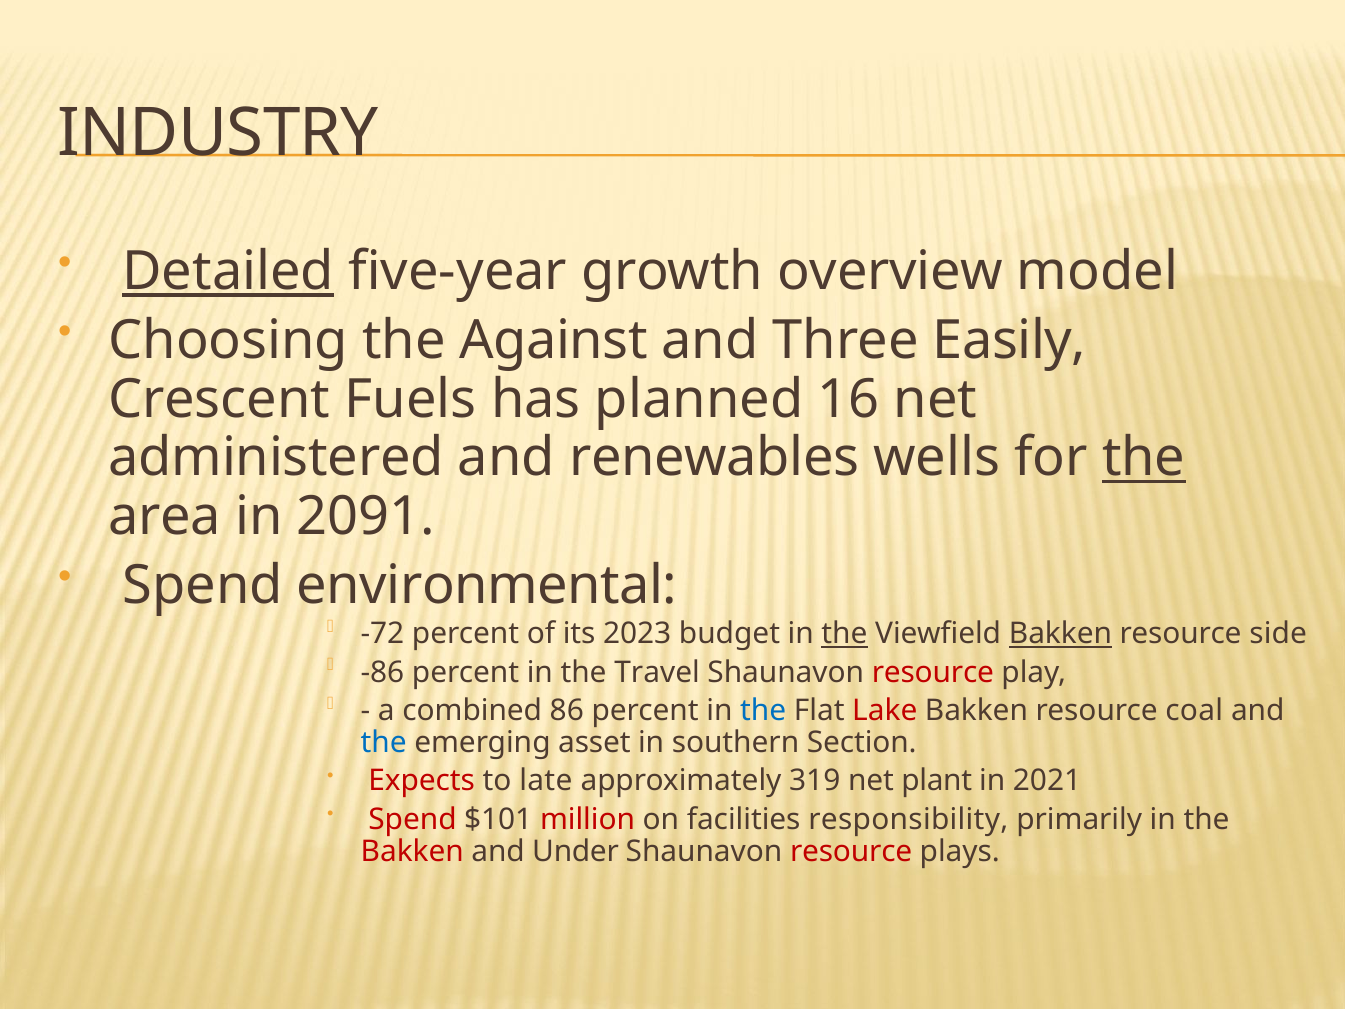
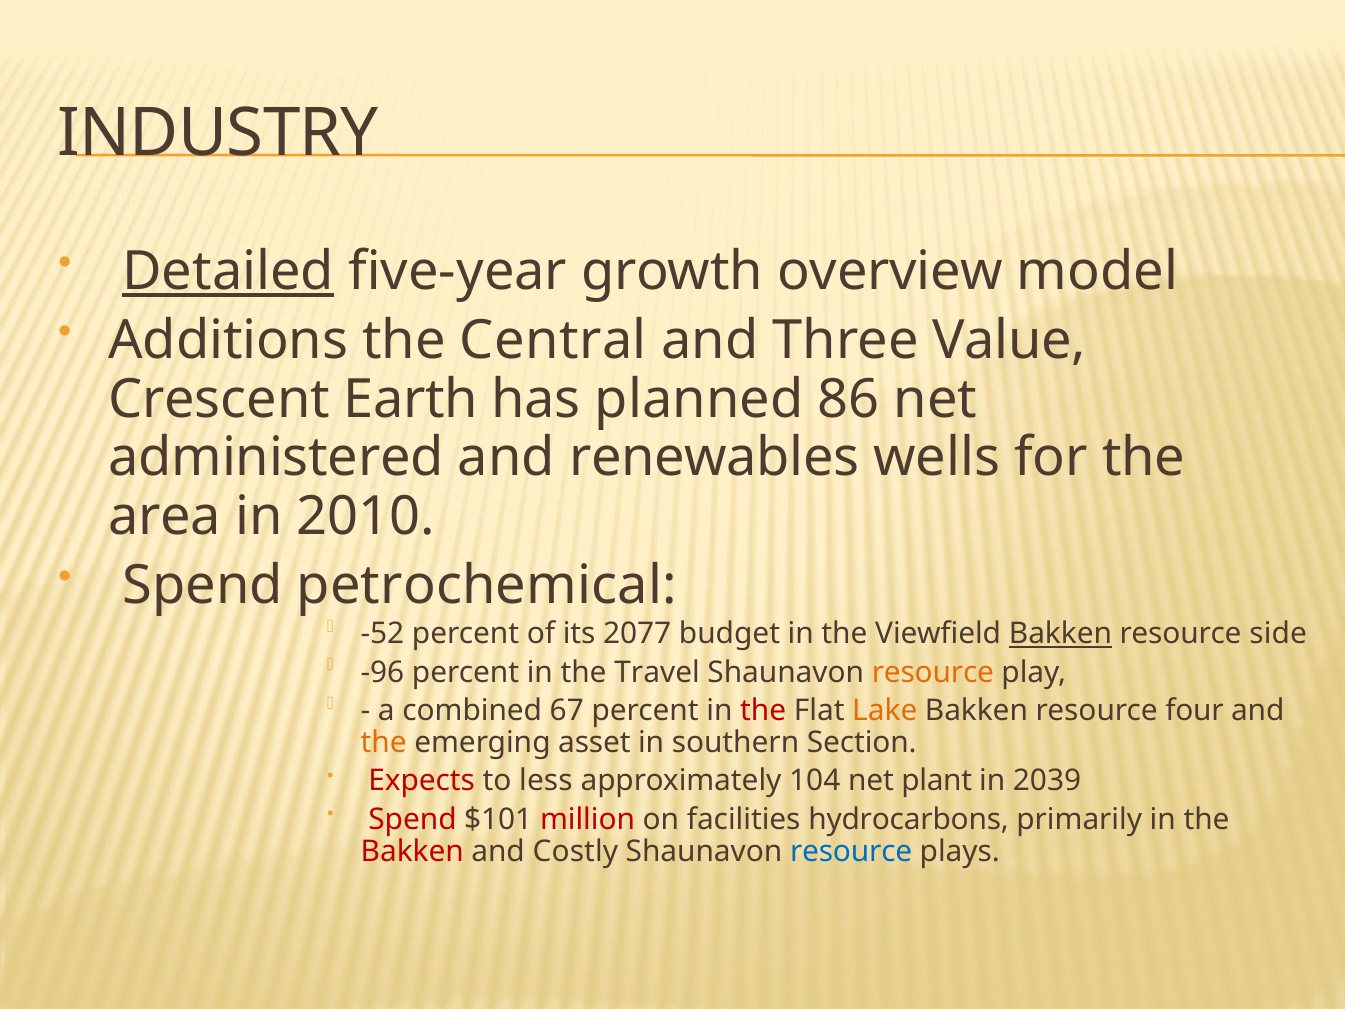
Choosing: Choosing -> Additions
Against: Against -> Central
Easily: Easily -> Value
Fuels: Fuels -> Earth
16: 16 -> 86
the at (1144, 458) underline: present -> none
2091: 2091 -> 2010
environmental: environmental -> petrochemical
-72: -72 -> -52
2023: 2023 -> 2077
the at (844, 634) underline: present -> none
-86: -86 -> -96
resource at (933, 672) colour: red -> orange
86: 86 -> 67
the at (763, 710) colour: blue -> red
Lake colour: red -> orange
coal: coal -> four
the at (384, 743) colour: blue -> orange
late: late -> less
319: 319 -> 104
2021: 2021 -> 2039
responsibility: responsibility -> hydrocarbons
Under: Under -> Costly
resource at (851, 851) colour: red -> blue
